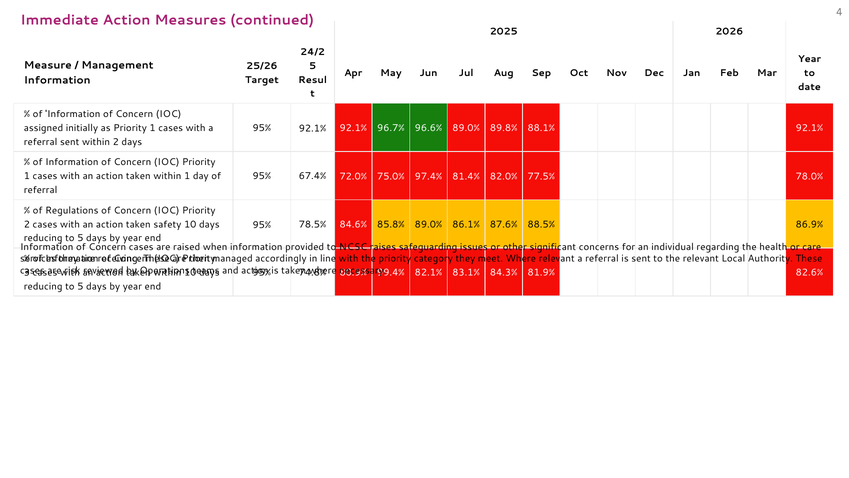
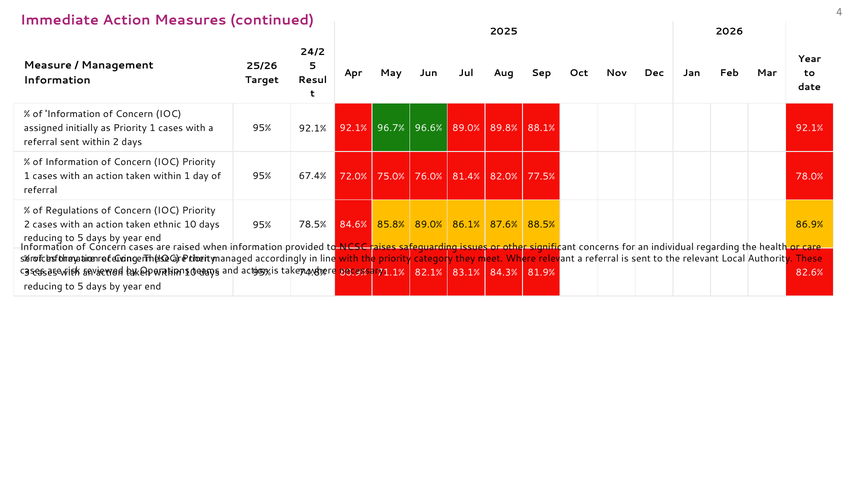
97.4%: 97.4% -> 76.0%
safety: safety -> ethnic
99.4%: 99.4% -> 71.1%
